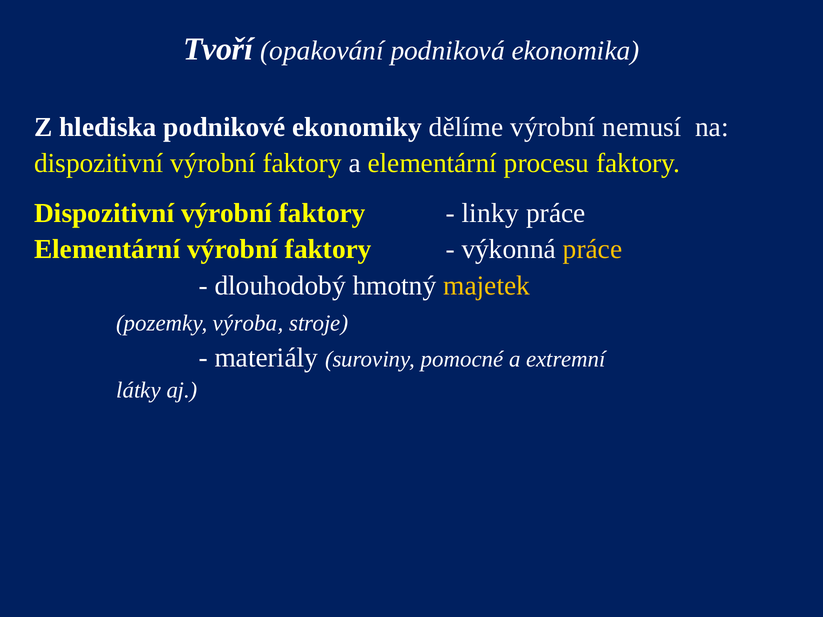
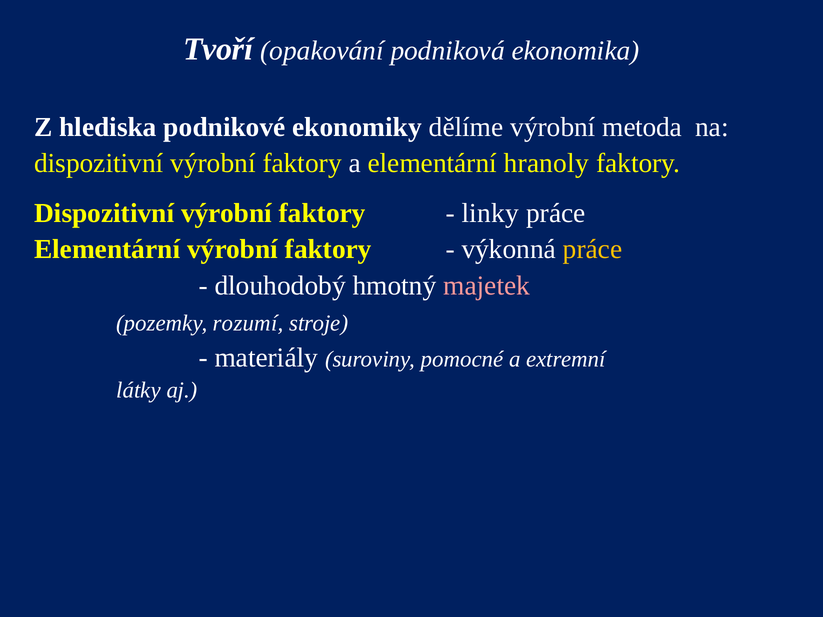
nemusí: nemusí -> metoda
procesu: procesu -> hranoly
majetek colour: yellow -> pink
výroba: výroba -> rozumí
